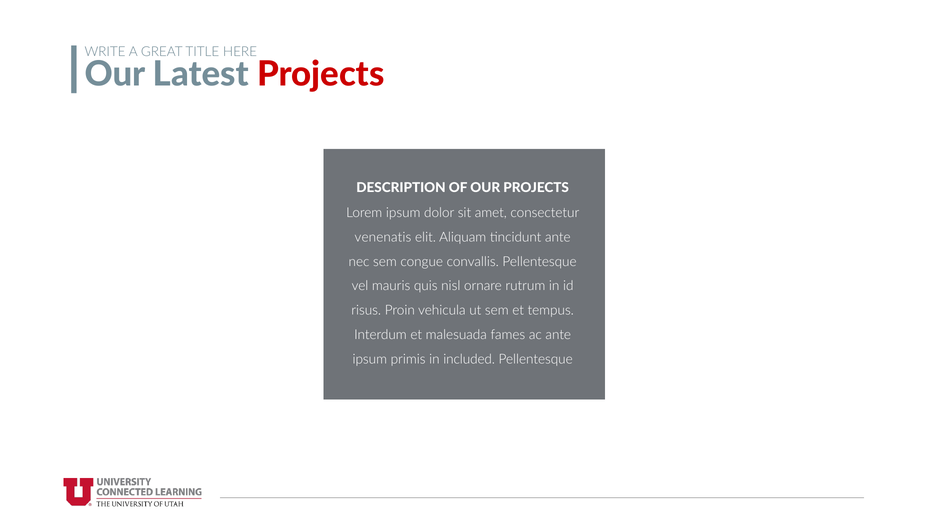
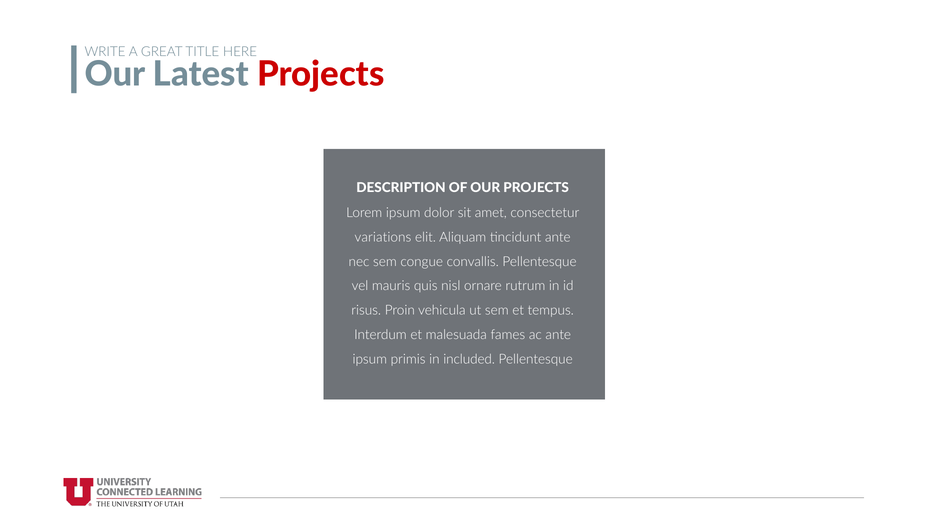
venenatis: venenatis -> variations
